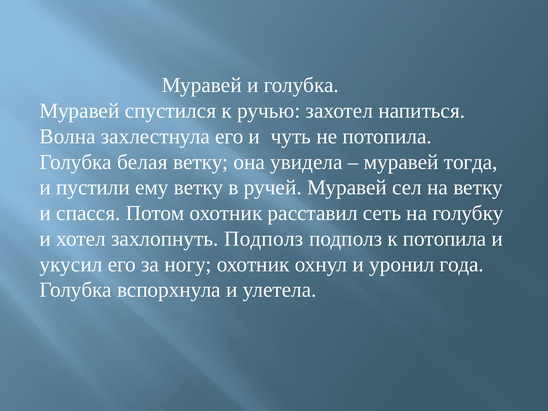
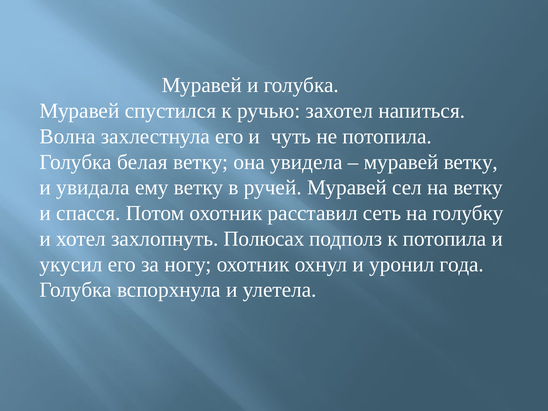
муравей тогда: тогда -> ветку
пустили: пустили -> увидала
захлопнуть Подполз: Подполз -> Полюсах
